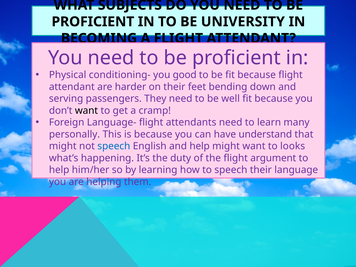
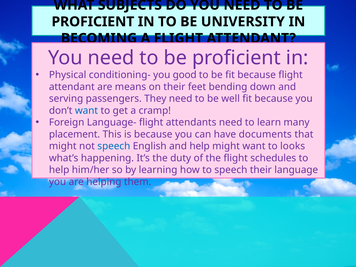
harder: harder -> means
want at (86, 111) colour: black -> blue
personally: personally -> placement
understand: understand -> documents
argument: argument -> schedules
